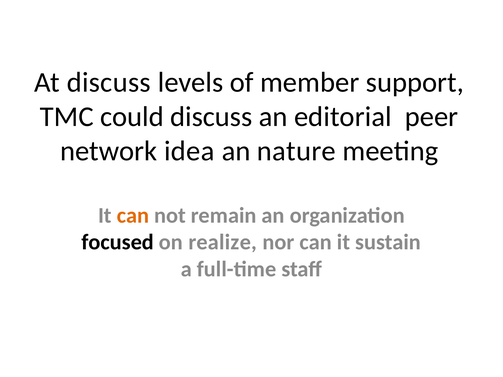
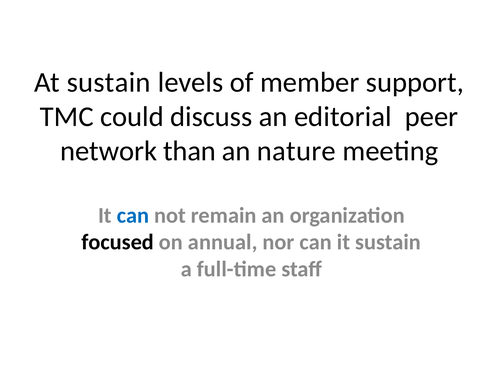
At discuss: discuss -> sustain
idea: idea -> than
can at (133, 216) colour: orange -> blue
realize: realize -> annual
